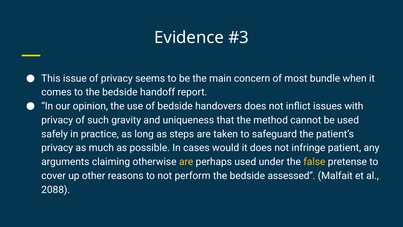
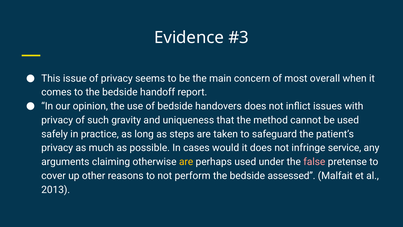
bundle: bundle -> overall
patient: patient -> service
false colour: yellow -> pink
2088: 2088 -> 2013
